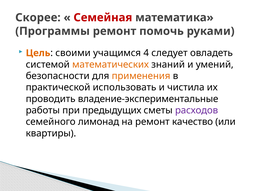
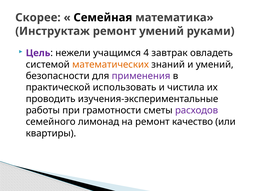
Семейная colour: red -> black
Программы: Программы -> Инструктаж
ремонт помочь: помочь -> умений
Цель colour: orange -> purple
своими: своими -> нежели
следует: следует -> завтрак
применения colour: orange -> purple
владение-экспериментальные: владение-экспериментальные -> изучения-экспериментальные
предыдущих: предыдущих -> грамотности
